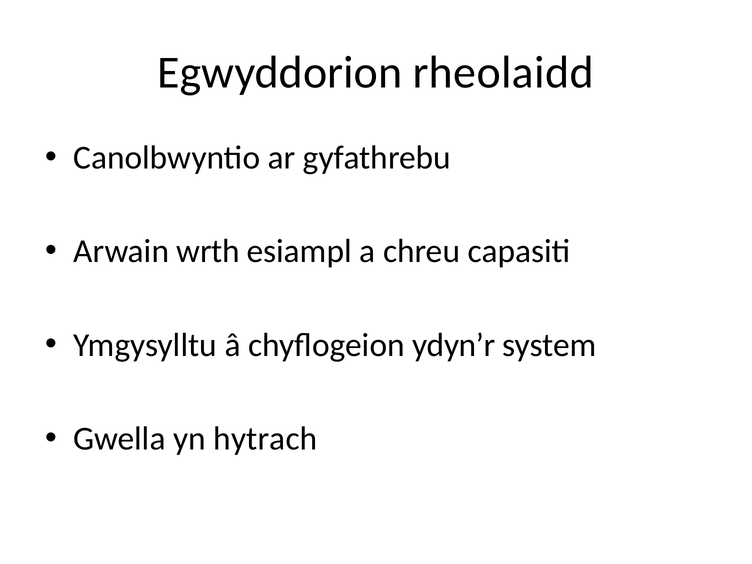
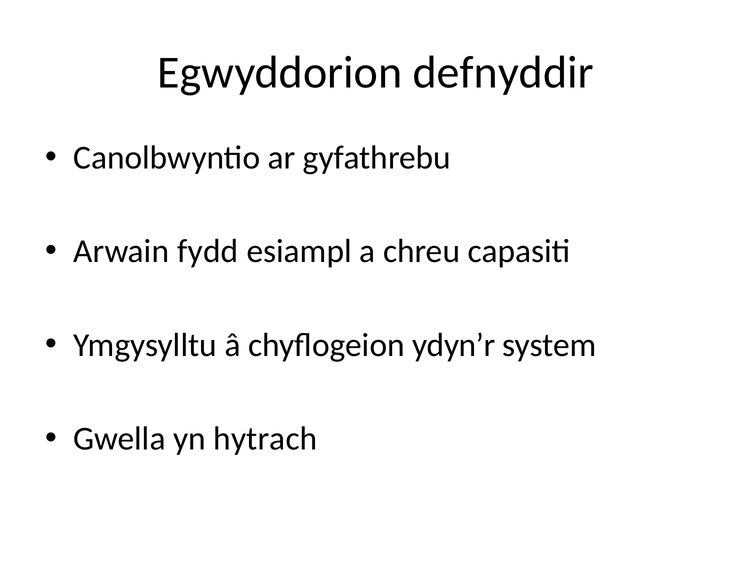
rheolaidd: rheolaidd -> defnyddir
wrth: wrth -> fydd
